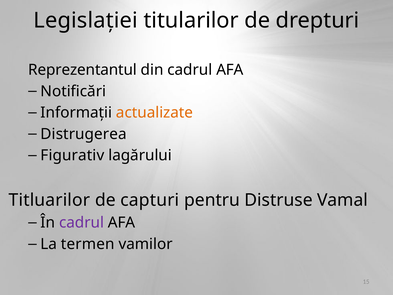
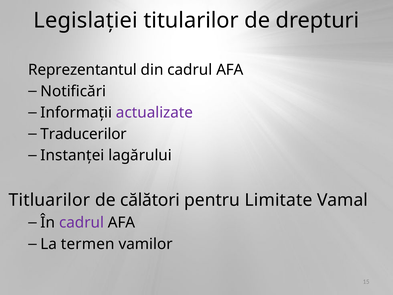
actualizate colour: orange -> purple
Distrugerea: Distrugerea -> Traducerilor
Figurativ: Figurativ -> Instanței
capturi: capturi -> călători
Distruse: Distruse -> Limitate
